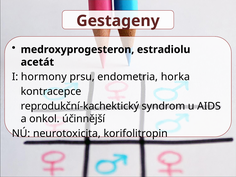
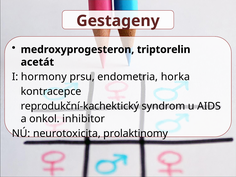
estradiolu: estradiolu -> triptorelin
účinnější: účinnější -> inhibitor
korifolitropin: korifolitropin -> prolaktinomy
